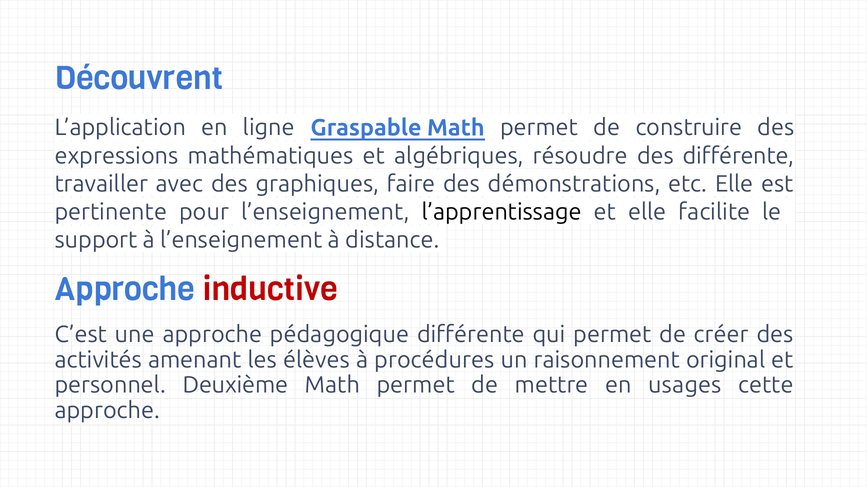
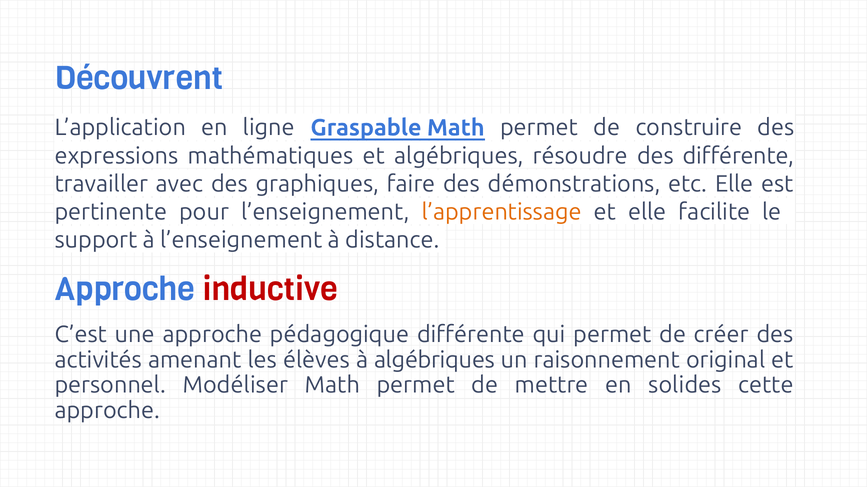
l’apprentissage colour: black -> orange
à procédures: procédures -> algébriques
Deuxième: Deuxième -> Modéliser
usages: usages -> solides
